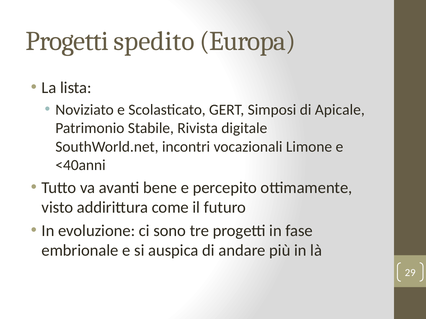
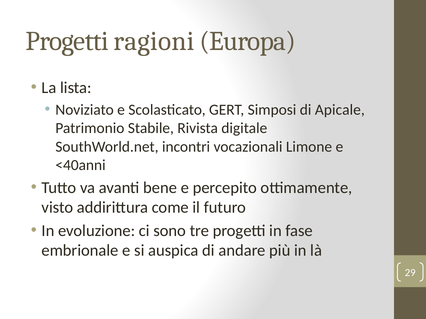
spedito: spedito -> ragioni
